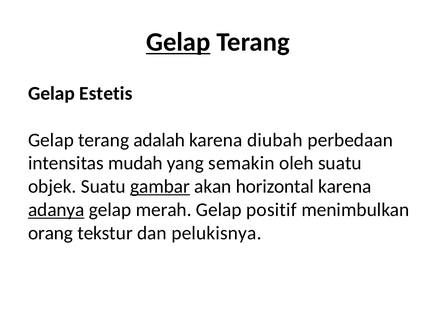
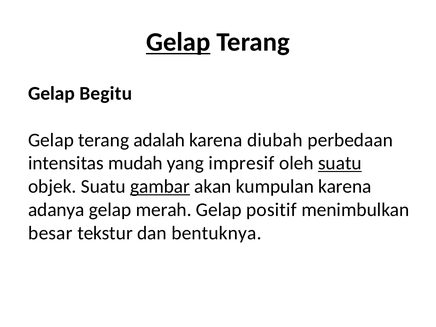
Estetis: Estetis -> Begitu
semakin: semakin -> impresif
suatu at (340, 163) underline: none -> present
horizontal: horizontal -> kumpulan
adanya underline: present -> none
orang: orang -> besar
pelukisnya: pelukisnya -> bentuknya
